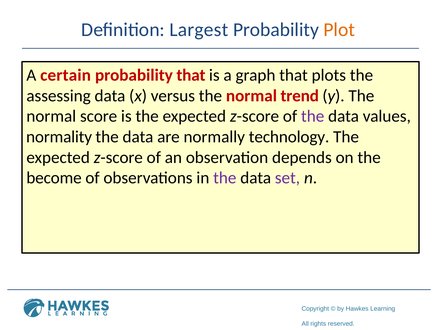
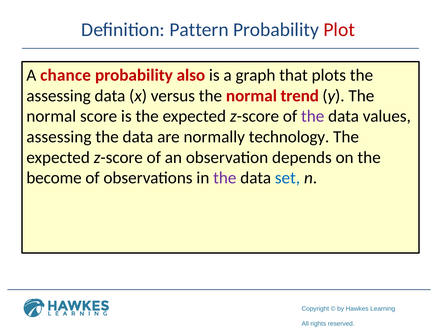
Largest: Largest -> Pattern
Plot colour: orange -> red
certain: certain -> chance
probability that: that -> also
normality at (59, 137): normality -> assessing
set colour: purple -> blue
